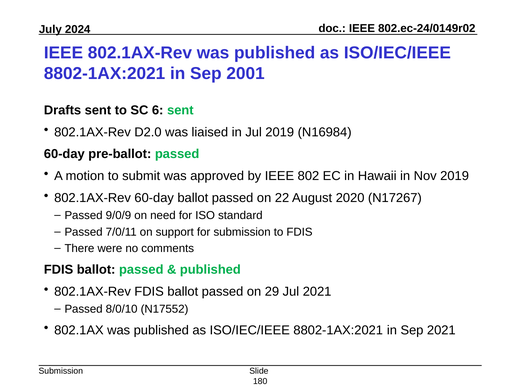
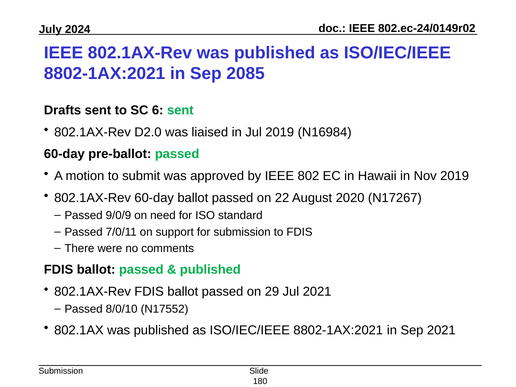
2001: 2001 -> 2085
